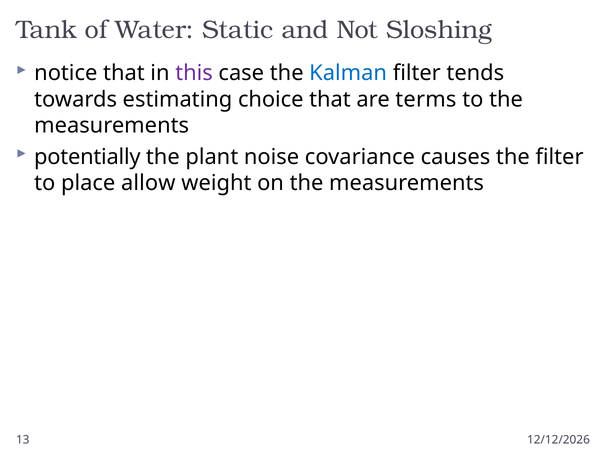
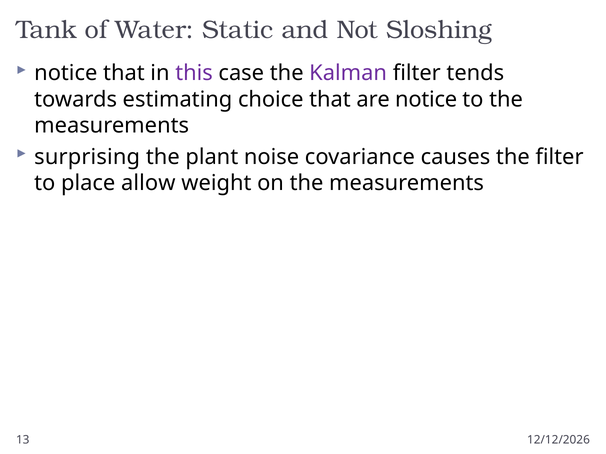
Kalman colour: blue -> purple
are terms: terms -> notice
potentially: potentially -> surprising
